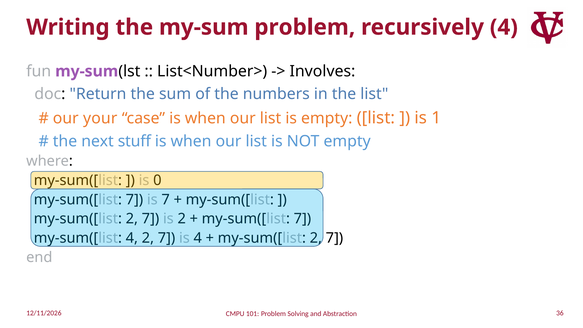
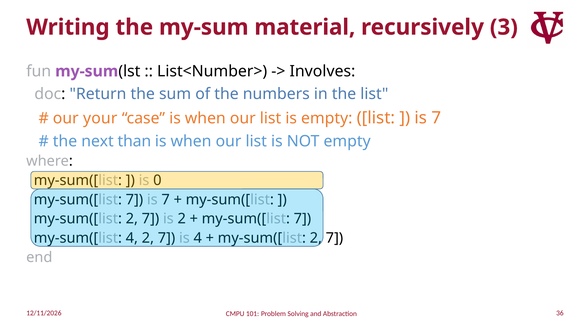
my-sum problem: problem -> material
recursively 4: 4 -> 3
1 at (436, 118): 1 -> 7
stuff: stuff -> than
